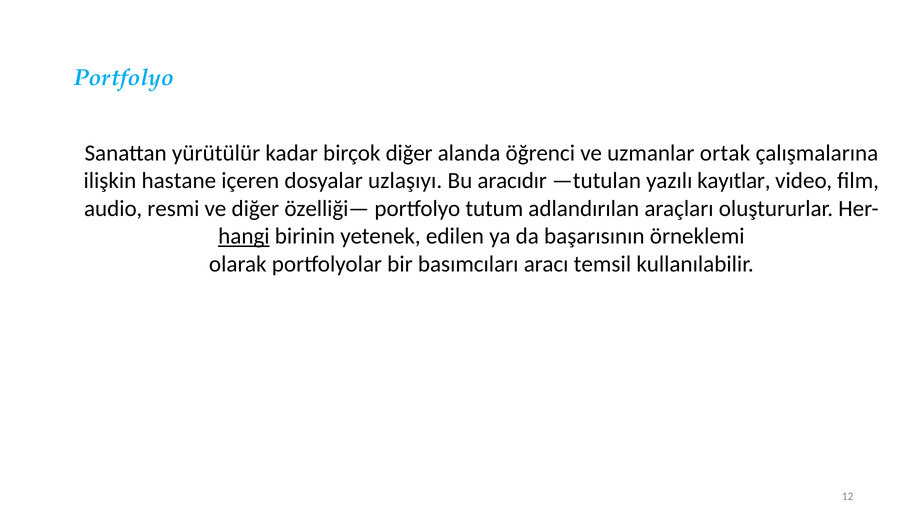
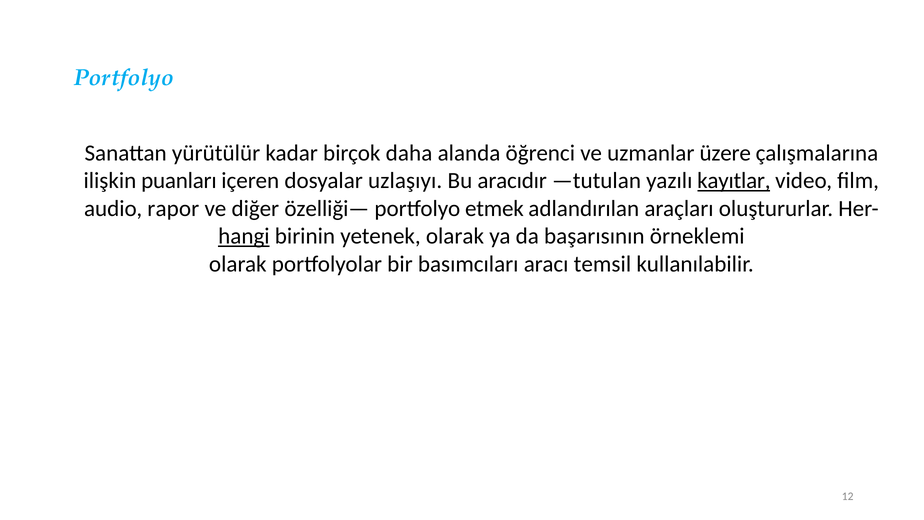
birçok diğer: diğer -> daha
ortak: ortak -> üzere
hastane: hastane -> puanları
kayıtlar underline: none -> present
resmi: resmi -> rapor
tutum: tutum -> etmek
yetenek edilen: edilen -> olarak
